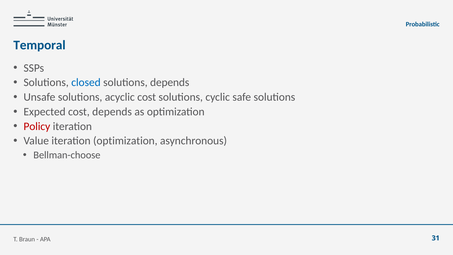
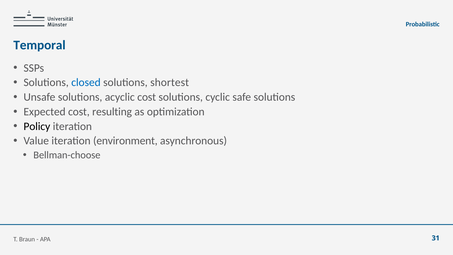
solutions depends: depends -> shortest
cost depends: depends -> resulting
Policy colour: red -> black
iteration optimization: optimization -> environment
